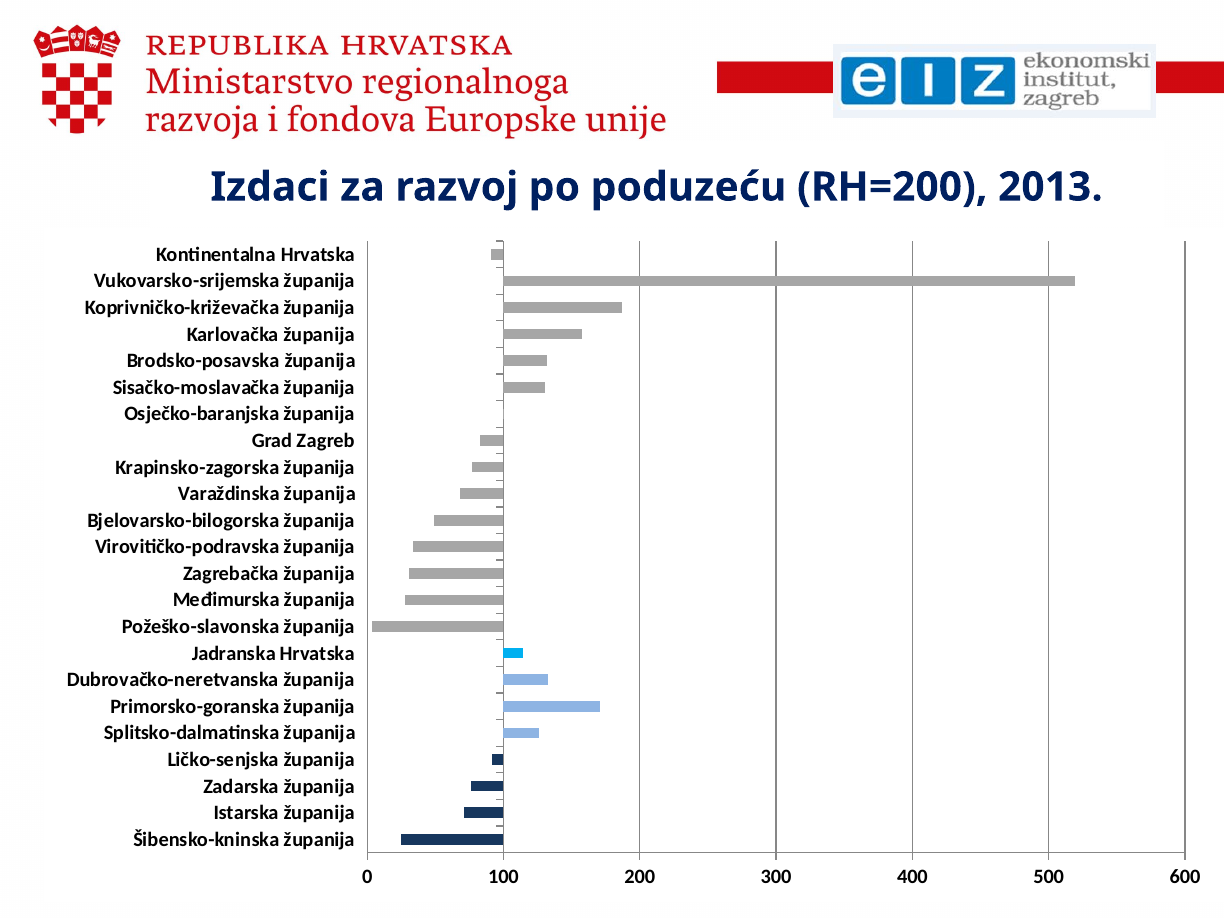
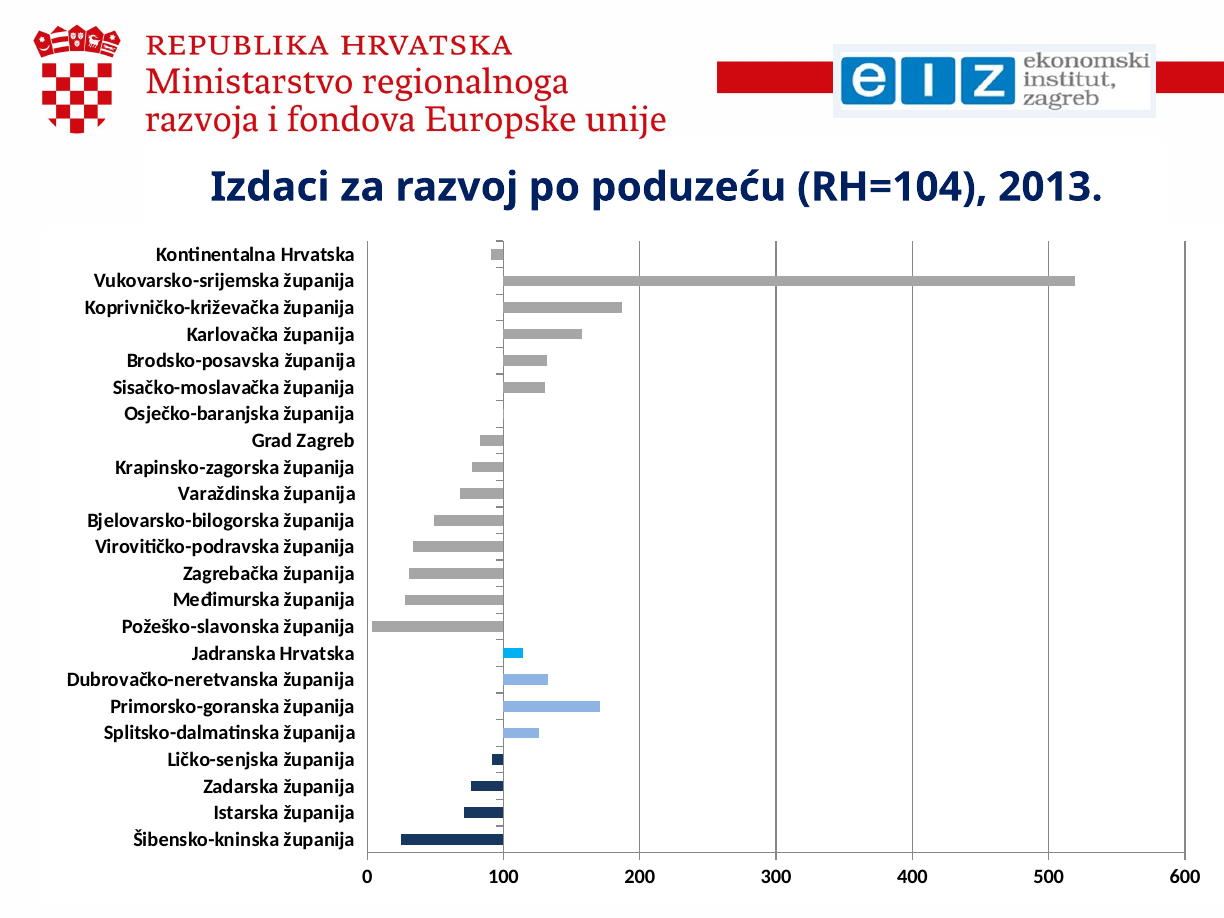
RH=200: RH=200 -> RH=104
